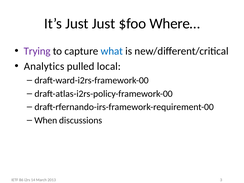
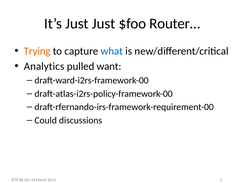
Where…: Where… -> Router…
Trying colour: purple -> orange
local: local -> want
When: When -> Could
